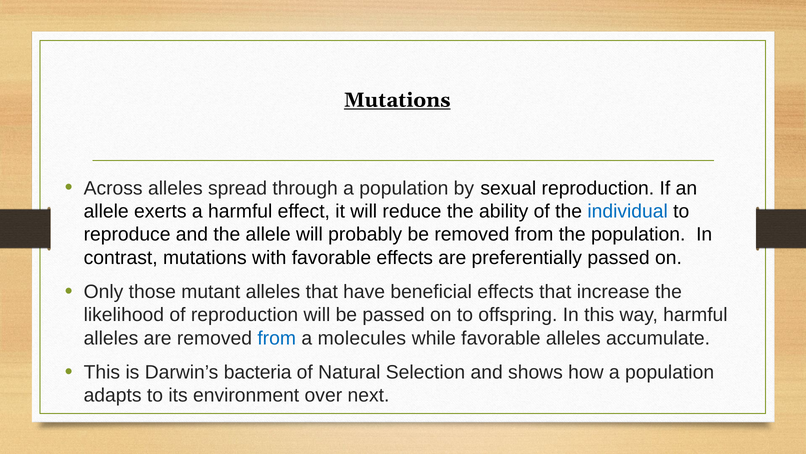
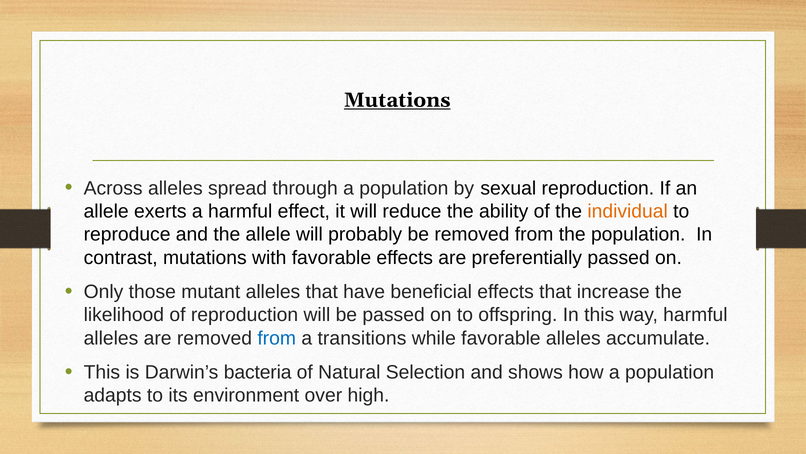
individual colour: blue -> orange
molecules: molecules -> transitions
next: next -> high
